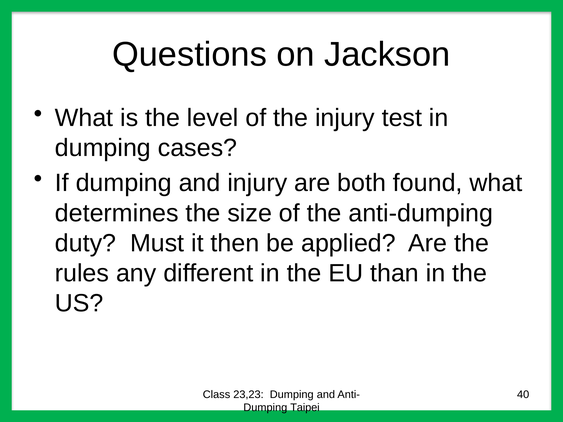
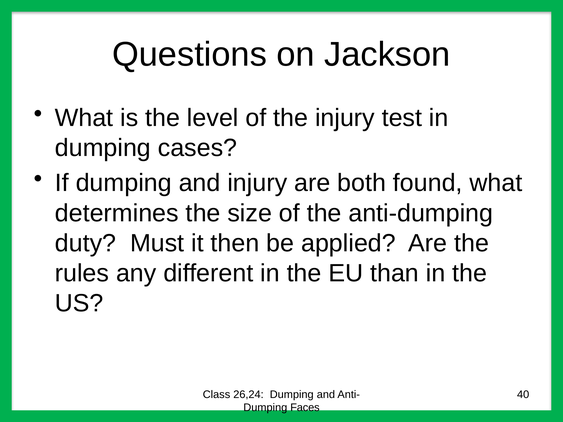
23,23: 23,23 -> 26,24
Taipei: Taipei -> Faces
